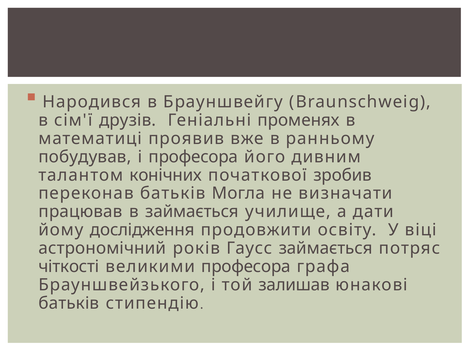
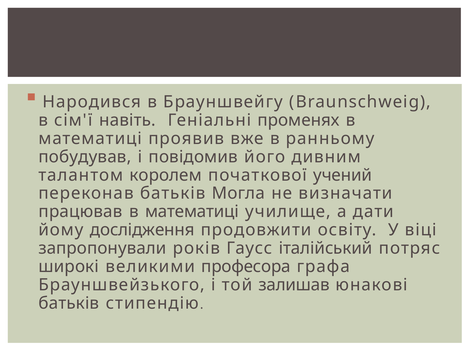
друзів: друзів -> навіть
і професора: професора -> повідомив
конічних: конічних -> королем
зробив: зробив -> учений
займається at (192, 212): займається -> математиці
астрономічний: астрономічний -> запропонували
Гаусс займається: займається -> італійський
чіткості: чіткості -> широкі
